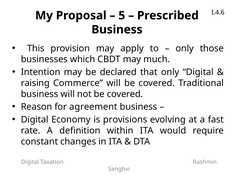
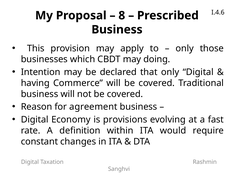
5: 5 -> 8
much: much -> doing
raising: raising -> having
